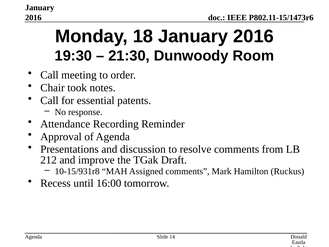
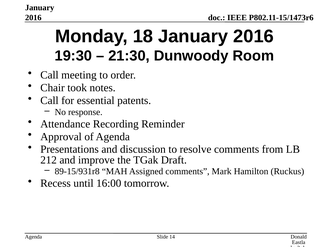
10-15/931r8: 10-15/931r8 -> 89-15/931r8
